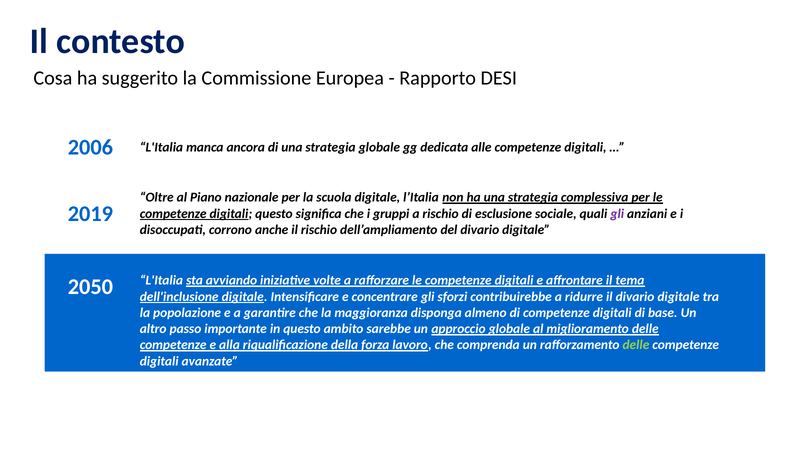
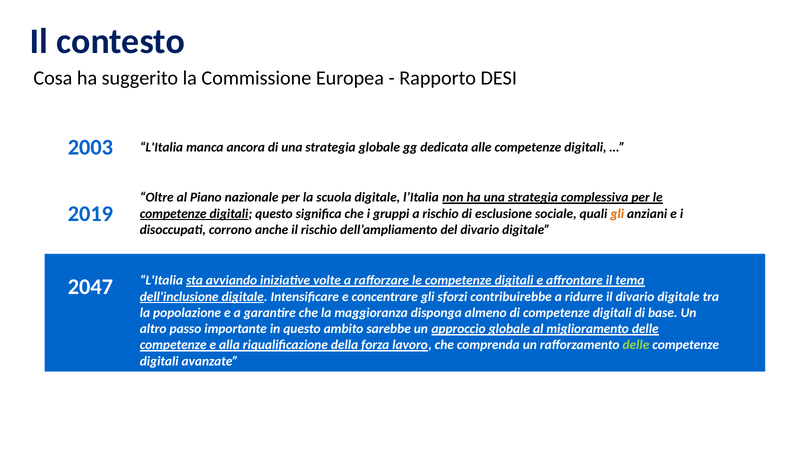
2006: 2006 -> 2003
gli at (617, 214) colour: purple -> orange
2050: 2050 -> 2047
